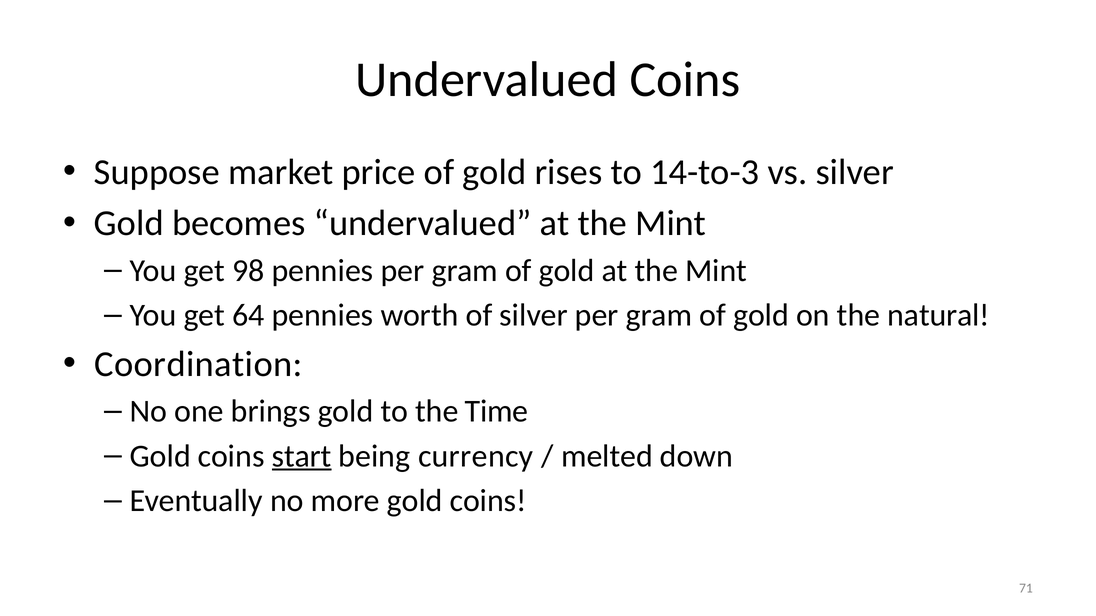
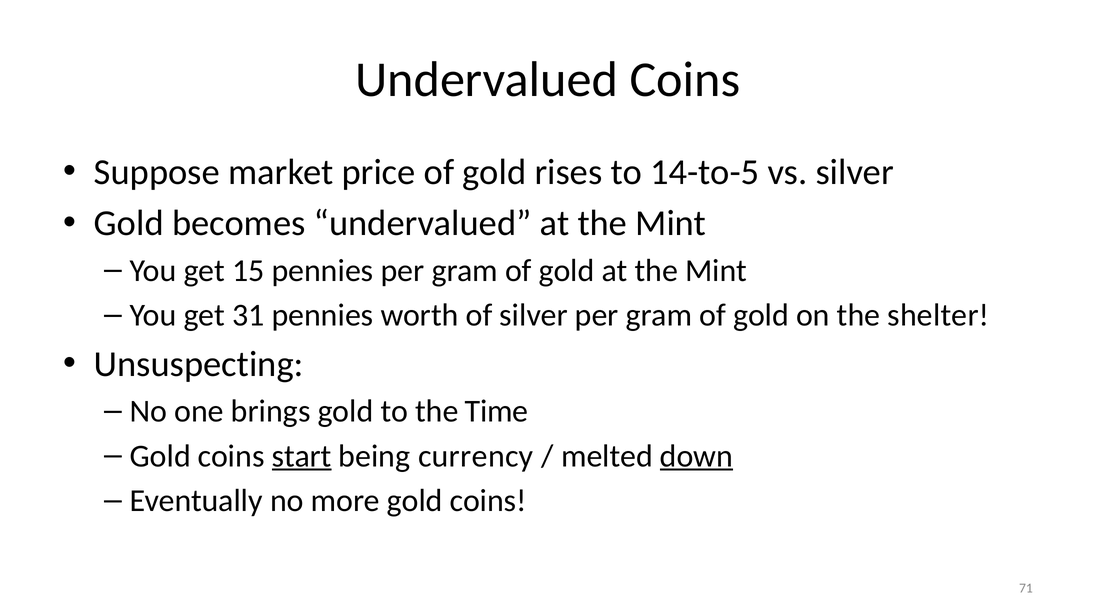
14-to-3: 14-to-3 -> 14-to-5
98: 98 -> 15
64: 64 -> 31
natural: natural -> shelter
Coordination: Coordination -> Unsuspecting
down underline: none -> present
